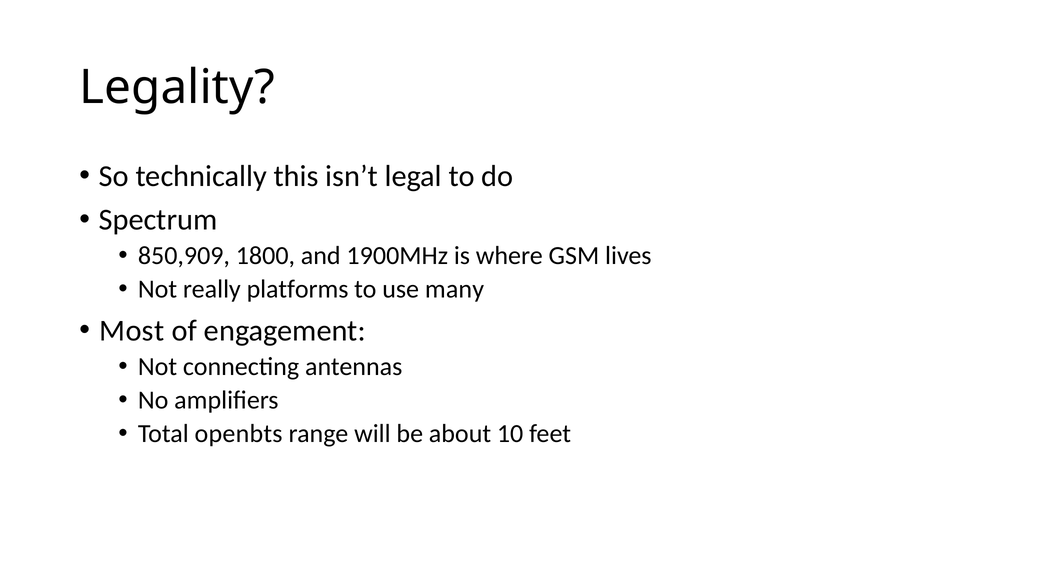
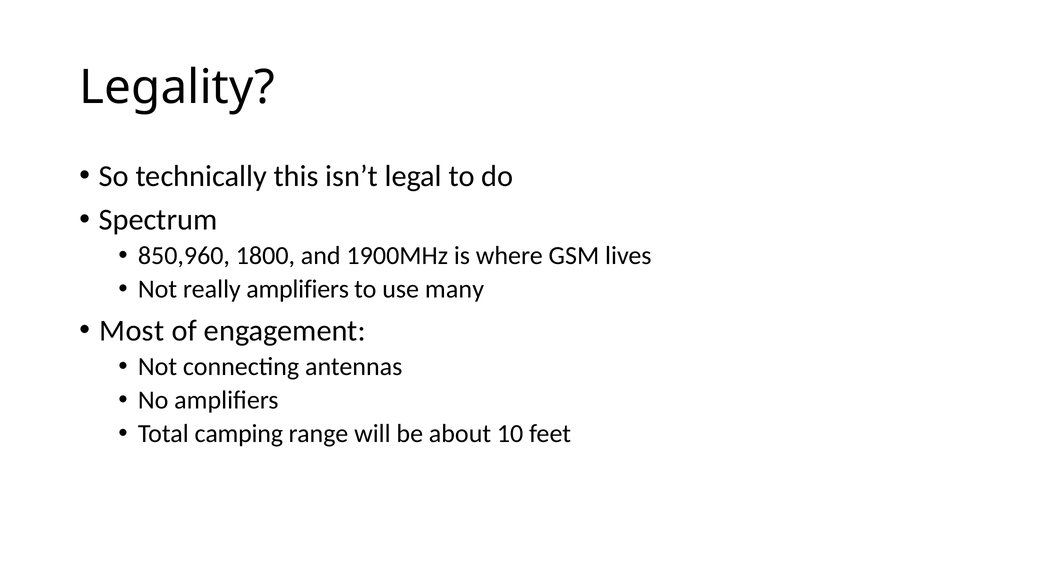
850,909: 850,909 -> 850,960
really platforms: platforms -> amplifiers
openbts: openbts -> camping
